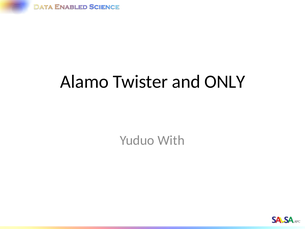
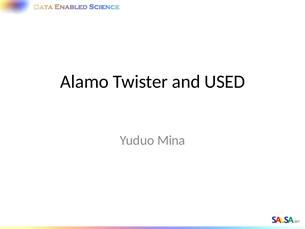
ONLY: ONLY -> USED
With: With -> Mina
